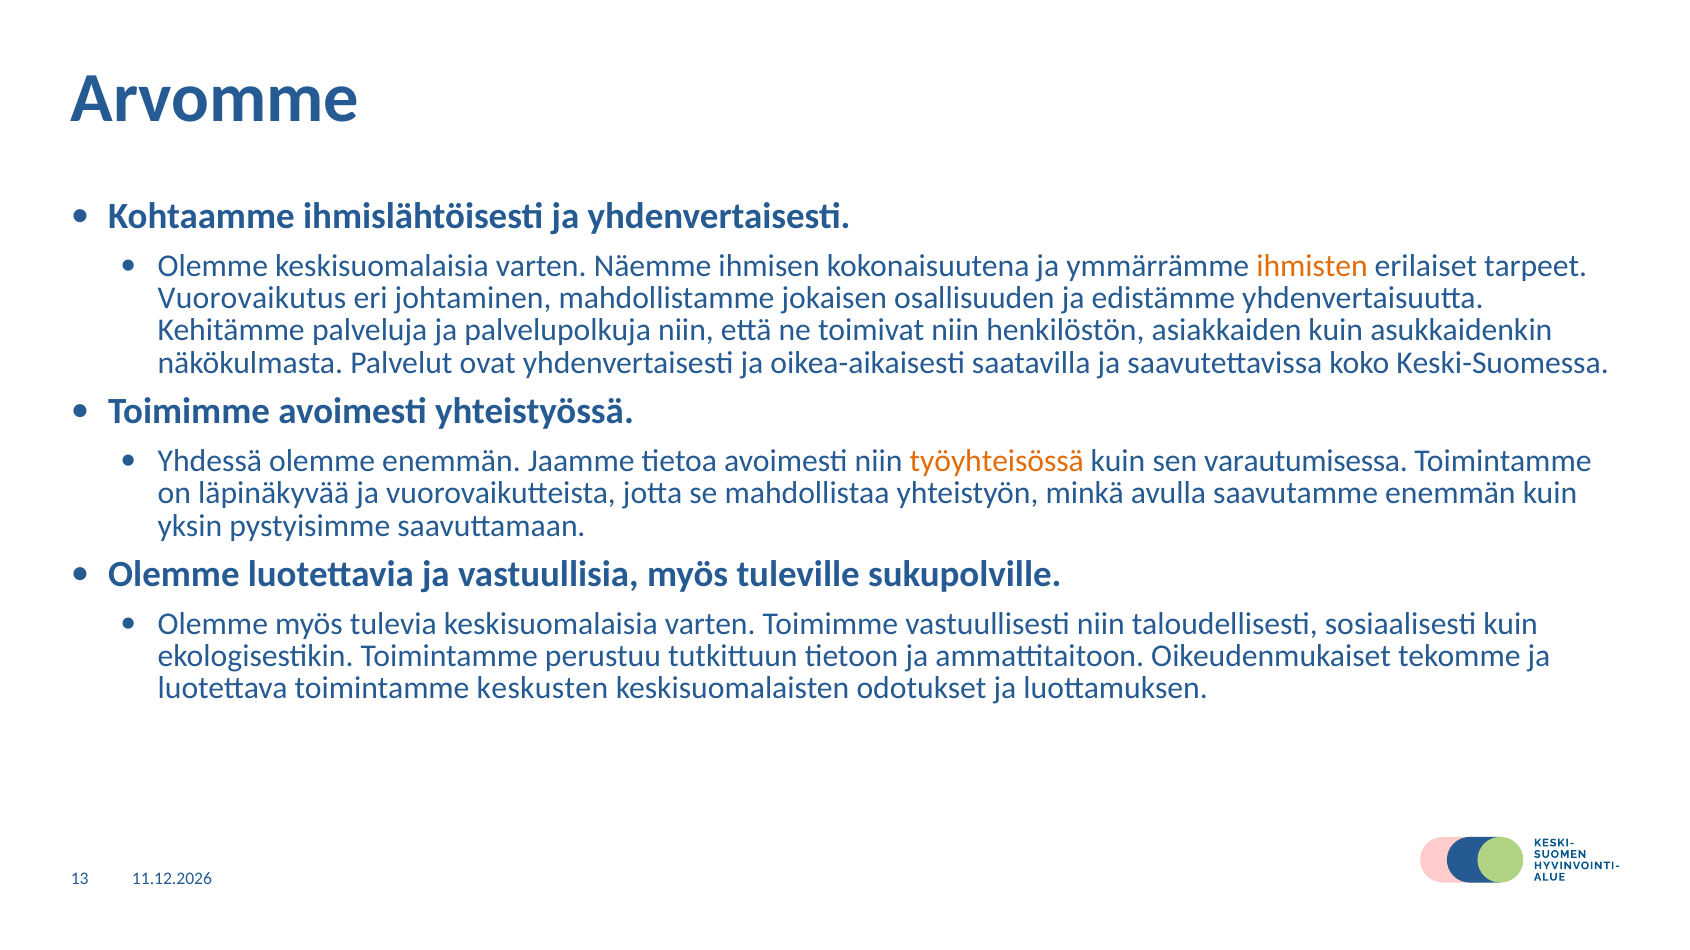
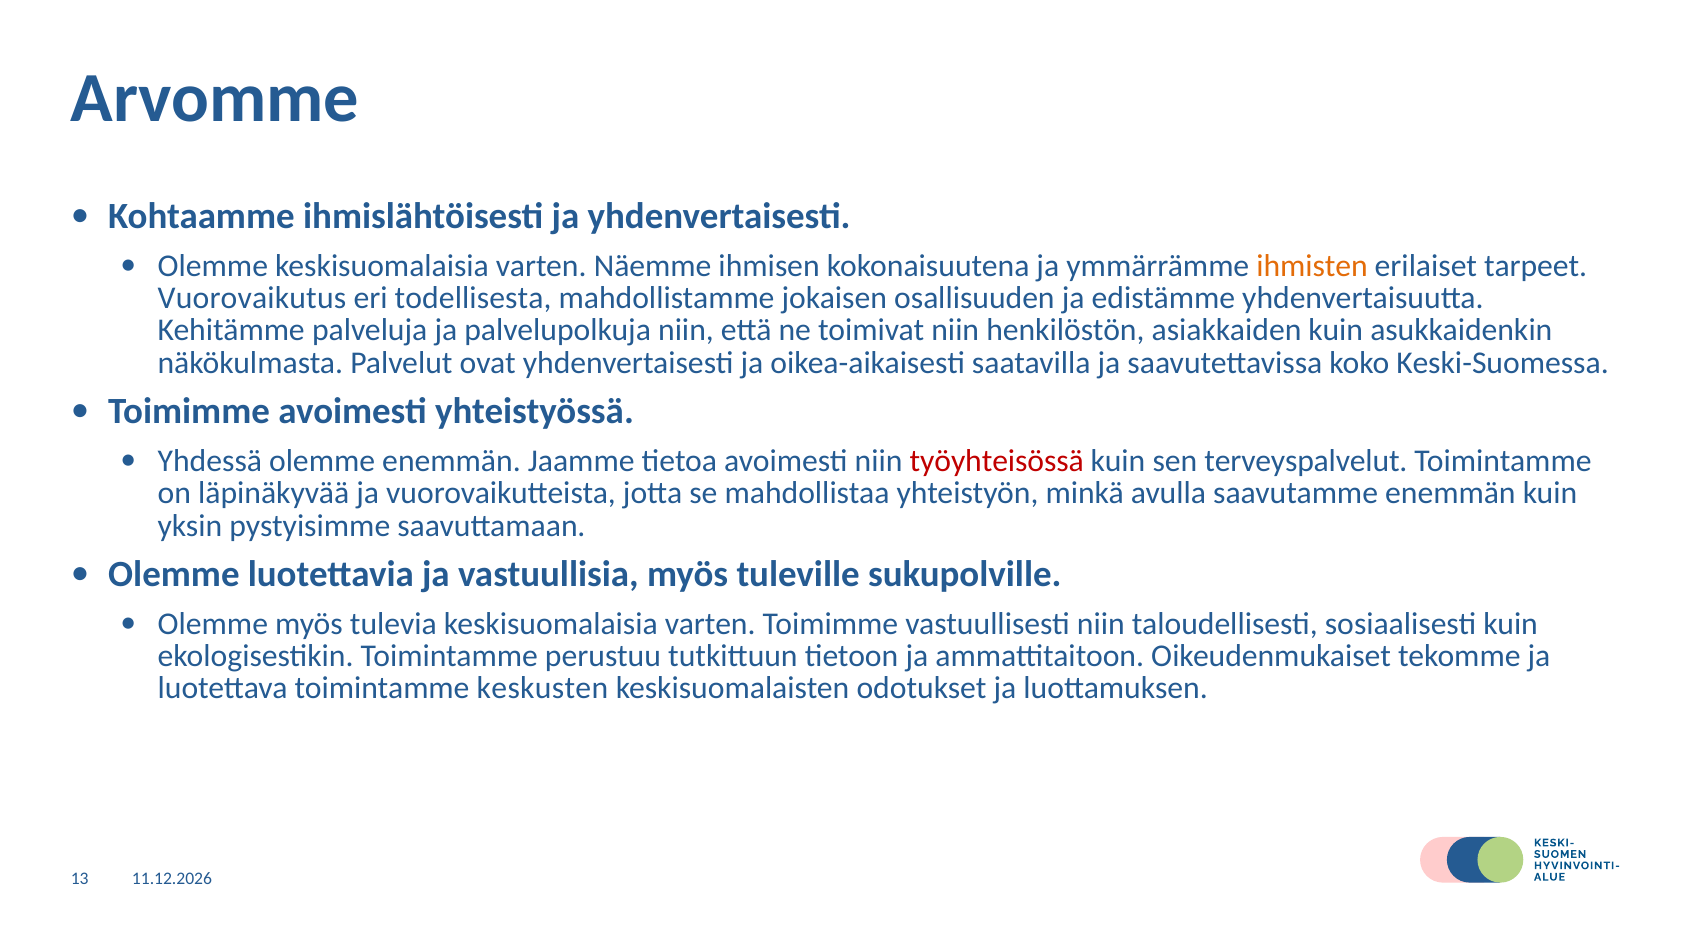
johtaminen: johtaminen -> todellisesta
työyhteisössä colour: orange -> red
varautumisessa: varautumisessa -> terveyspalvelut
